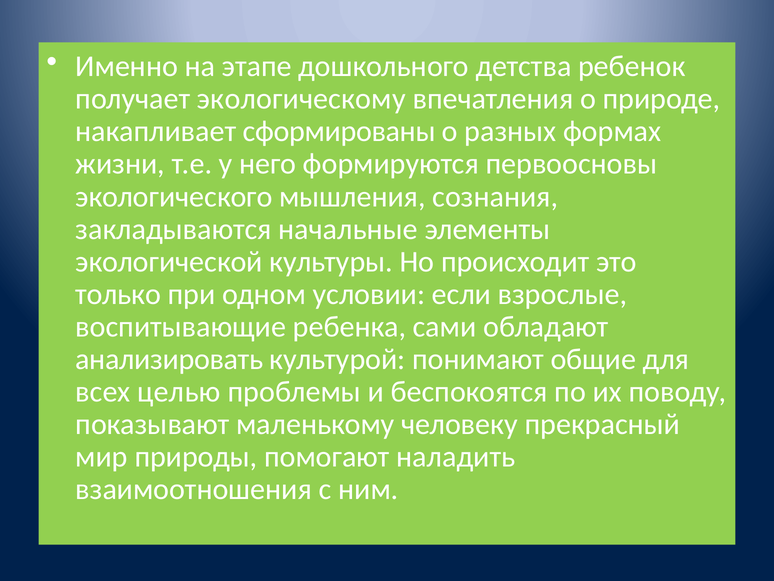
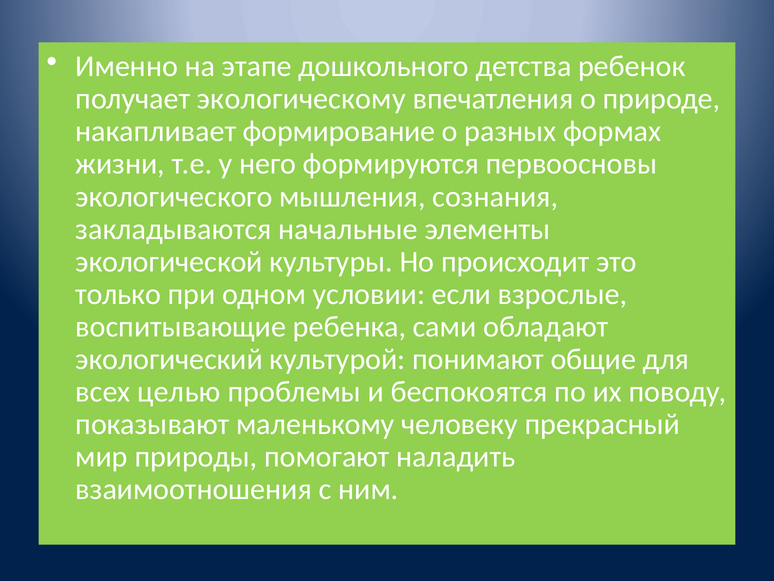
сформированы: сформированы -> формирование
анализировать: анализировать -> экологический
